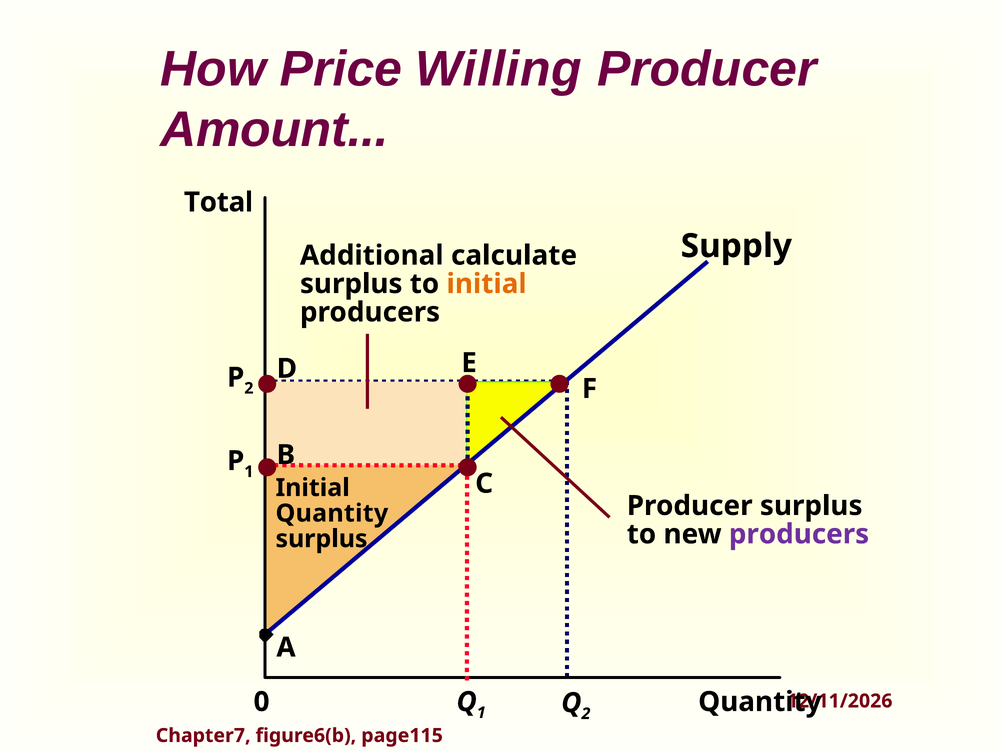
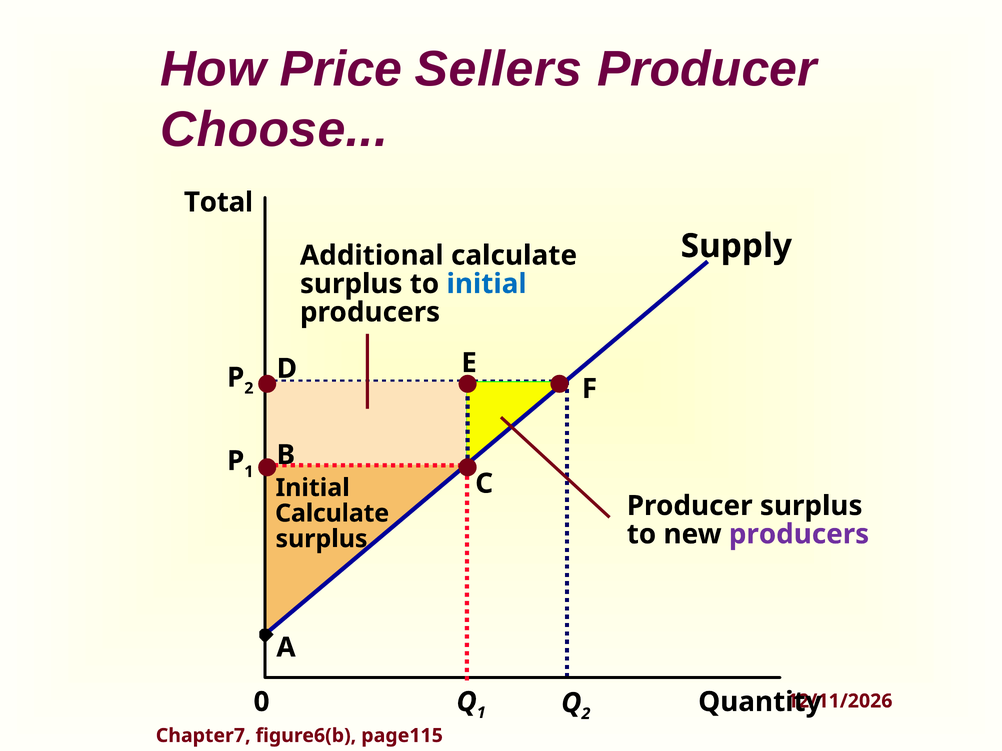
Willing: Willing -> Sellers
Amount: Amount -> Choose
initial at (487, 284) colour: orange -> blue
Quantity at (332, 514): Quantity -> Calculate
